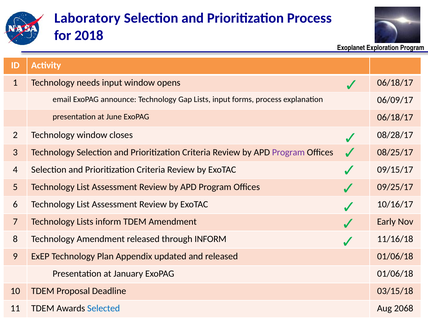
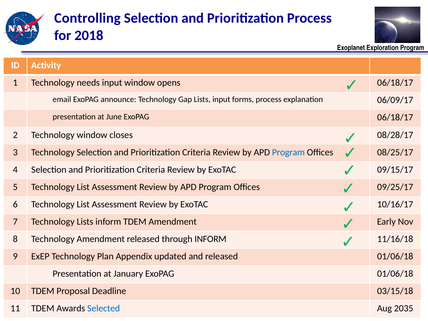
Laboratory: Laboratory -> Controlling
Program at (288, 152) colour: purple -> blue
2068: 2068 -> 2035
